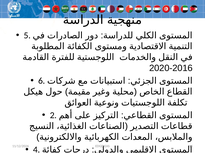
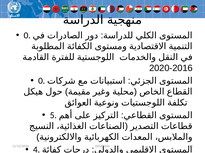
5 at (27, 36): 5 -> 0
6 at (42, 81): 6 -> 0
2: 2 -> 5
